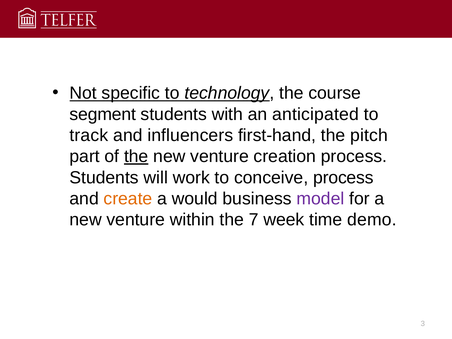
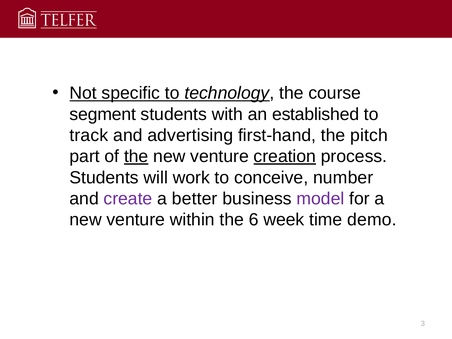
anticipated: anticipated -> established
influencers: influencers -> advertising
creation underline: none -> present
conceive process: process -> number
create colour: orange -> purple
would: would -> better
7: 7 -> 6
